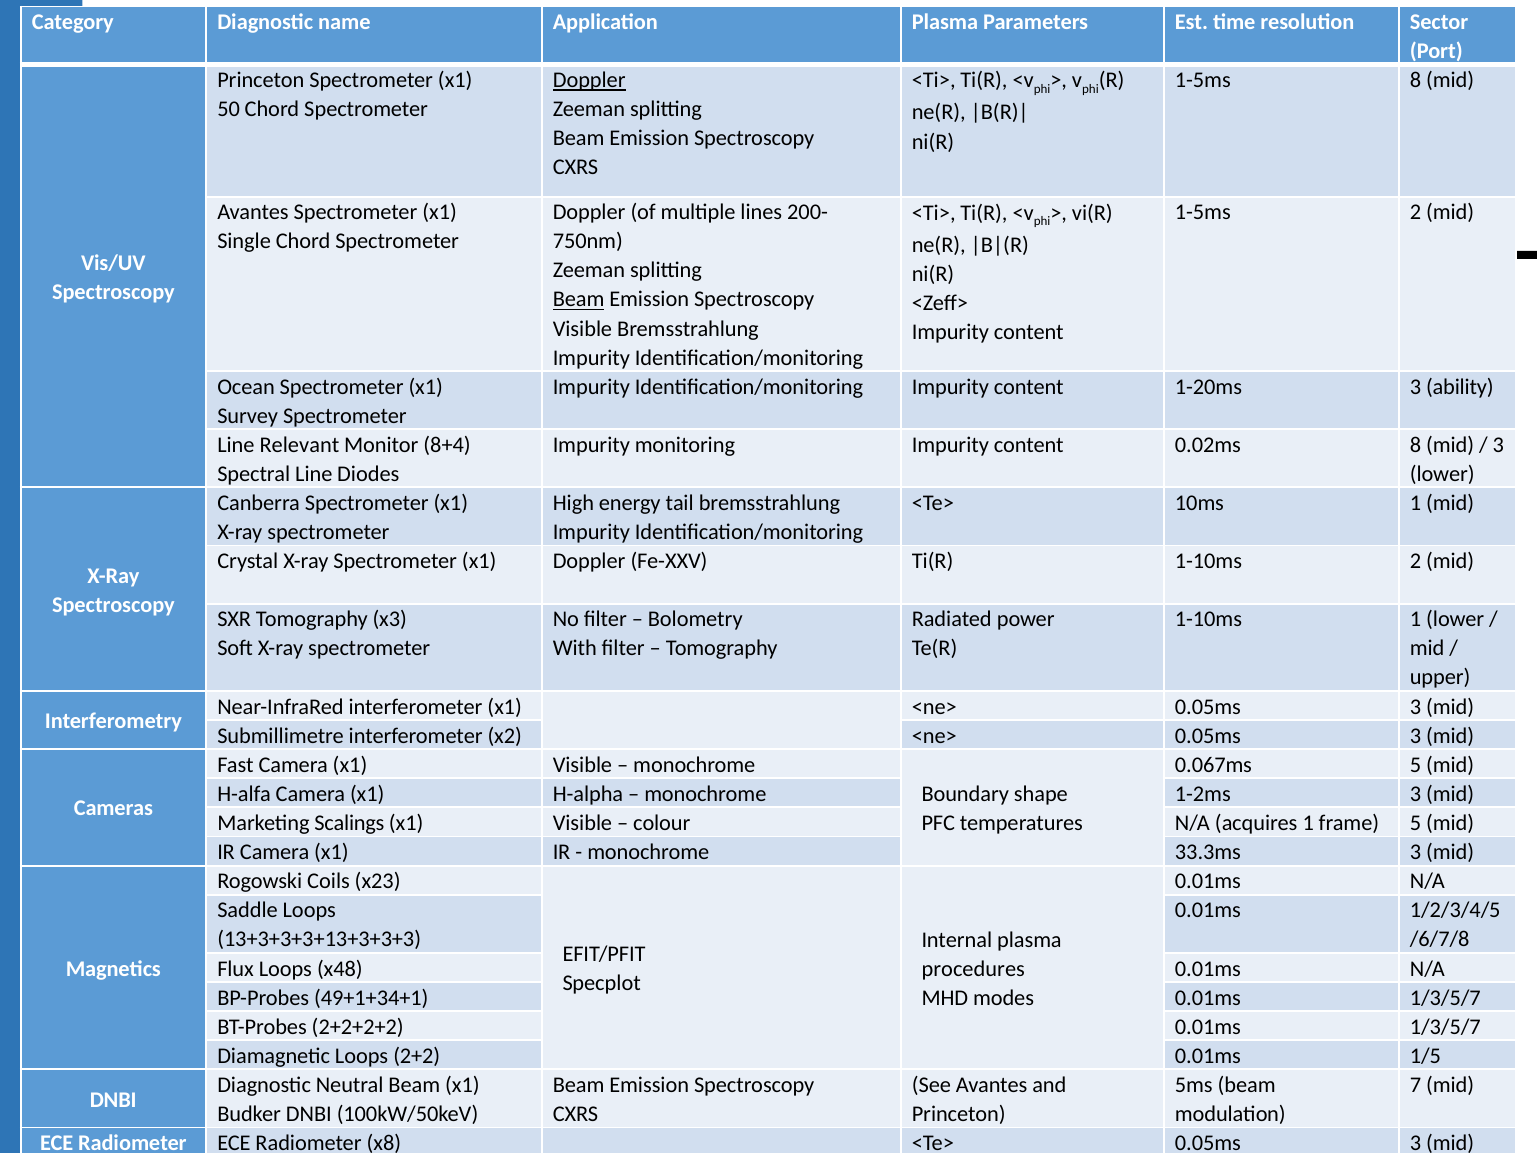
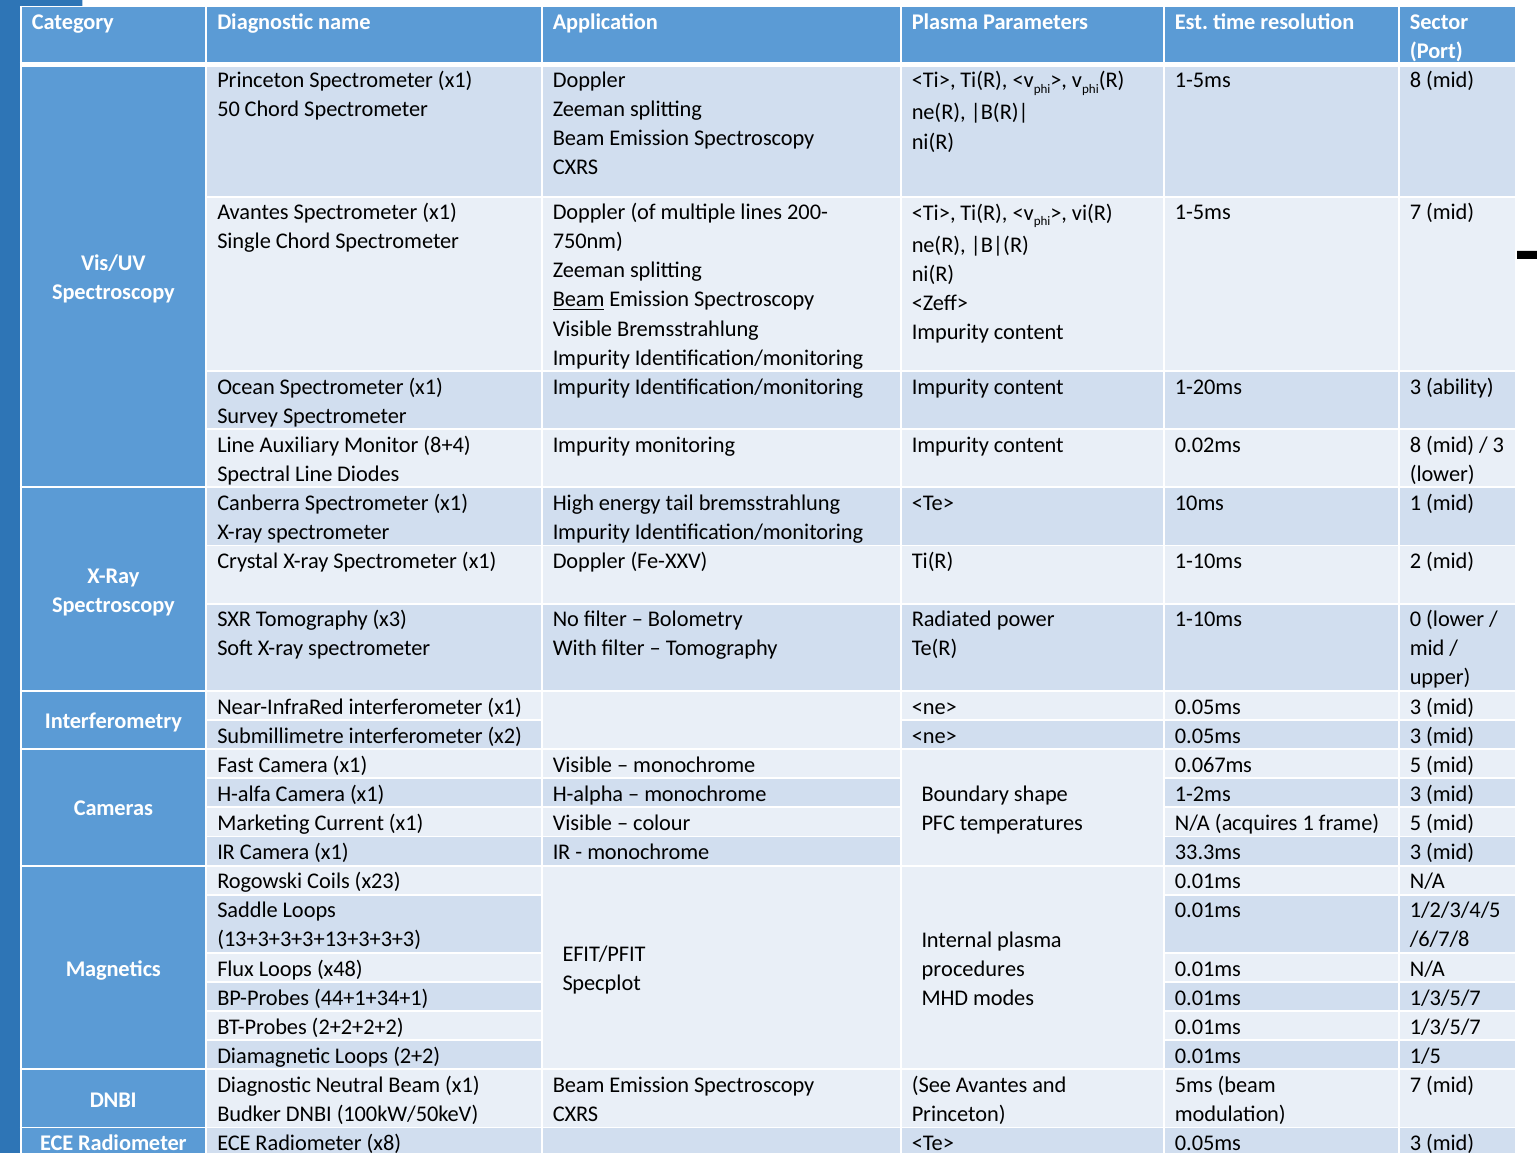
Doppler at (589, 80) underline: present -> none
2 at (1416, 212): 2 -> 7
Relevant: Relevant -> Auxiliary
1-10ms 1: 1 -> 0
Scalings: Scalings -> Current
49+1+34+1: 49+1+34+1 -> 44+1+34+1
